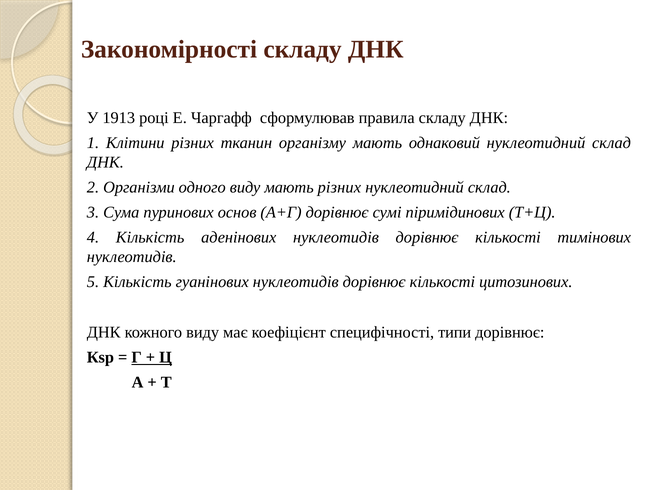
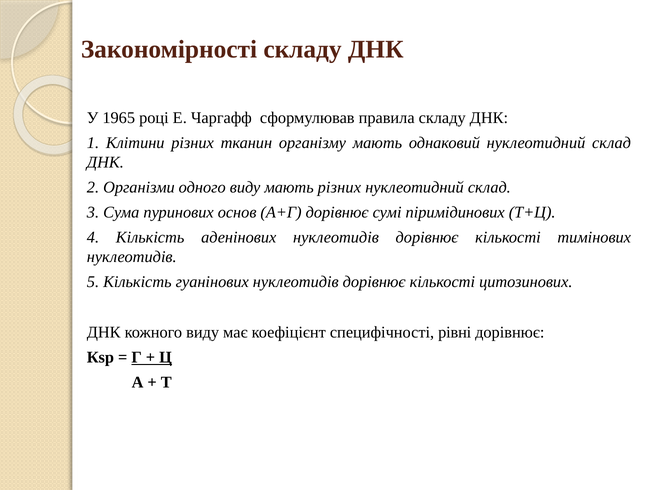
1913: 1913 -> 1965
типи: типи -> рівні
